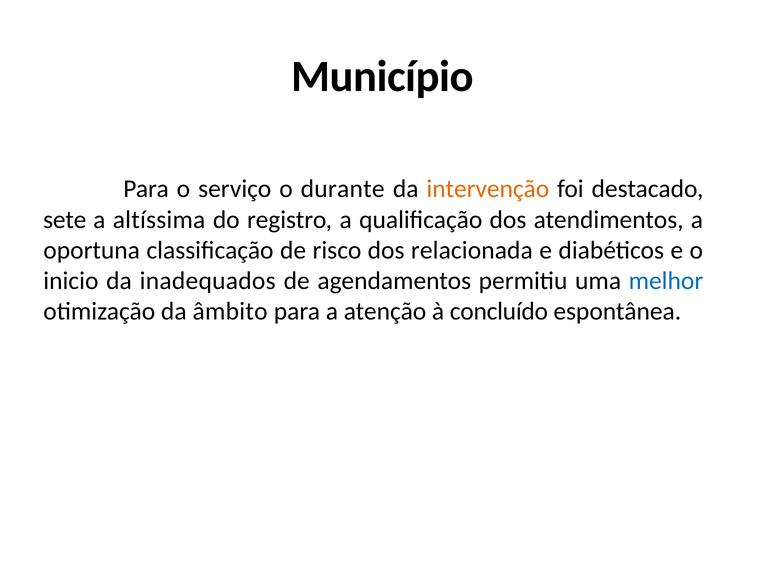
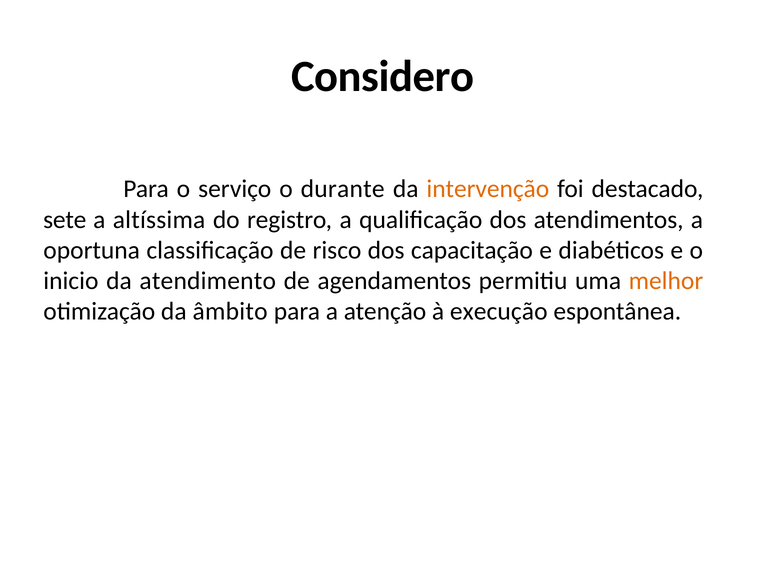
Município: Município -> Considero
relacionada: relacionada -> capacitação
inadequados: inadequados -> atendimento
melhor colour: blue -> orange
concluído: concluído -> execução
